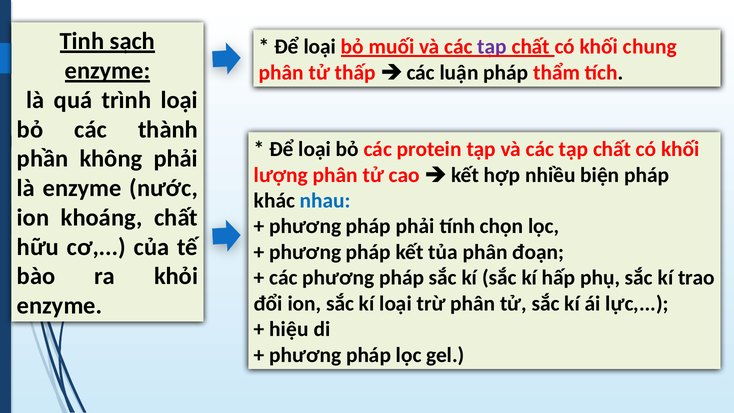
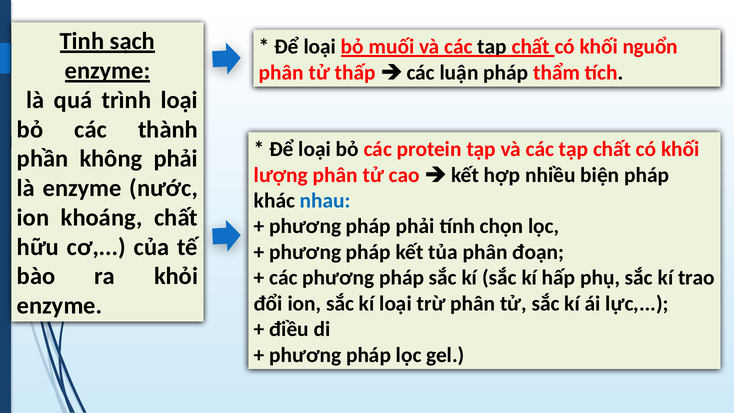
tạp at (492, 47) colour: purple -> black
chung: chung -> nguổn
hiệu: hiệu -> điều
